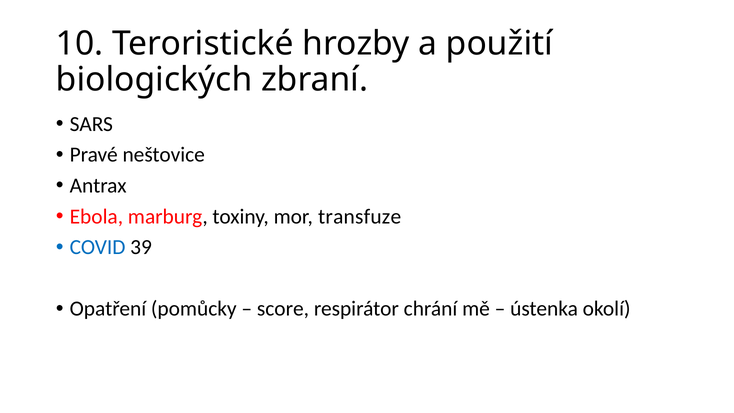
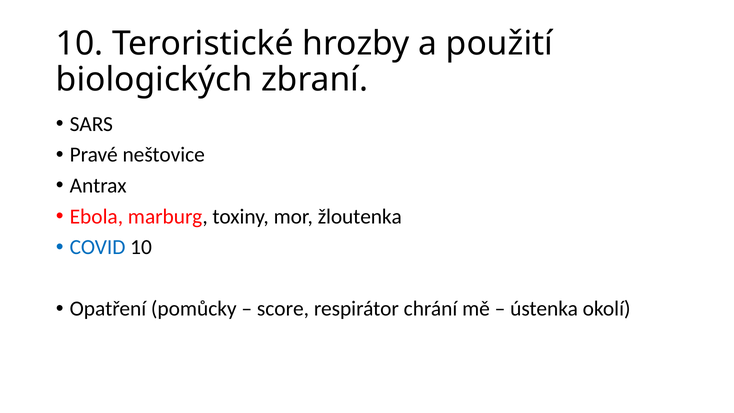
transfuze: transfuze -> žloutenka
COVID 39: 39 -> 10
